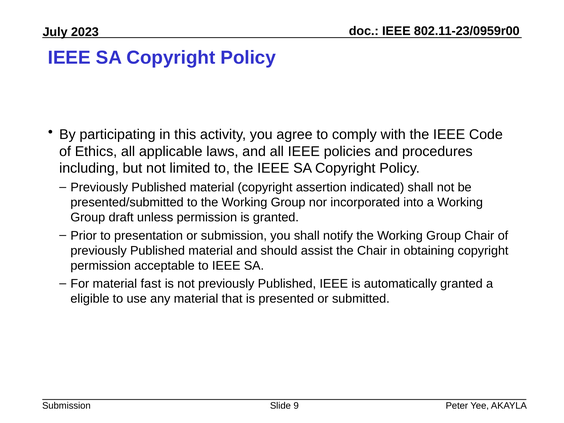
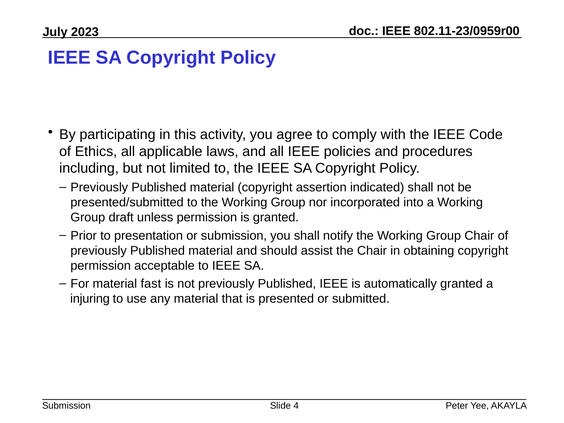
eligible: eligible -> injuring
9: 9 -> 4
